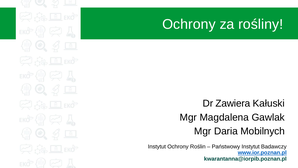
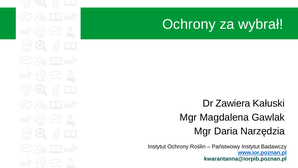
rośliny: rośliny -> wybrał
Mobilnych: Mobilnych -> Narzędzia
